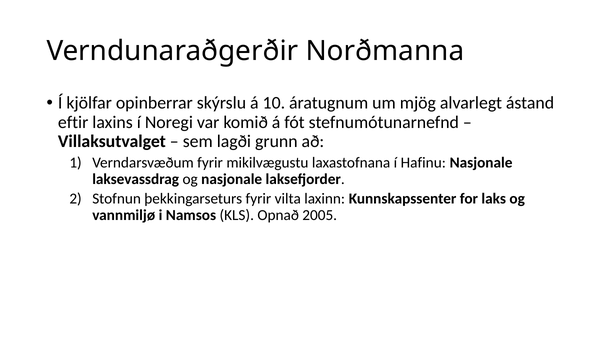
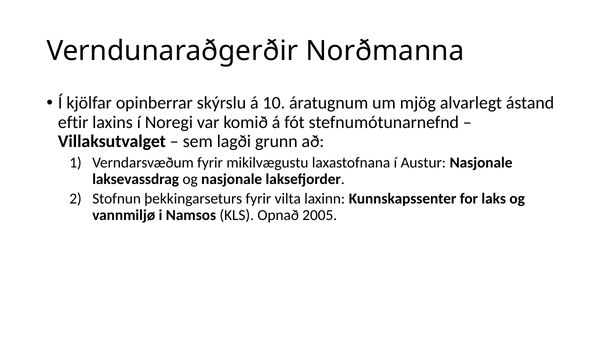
Hafinu: Hafinu -> Austur
